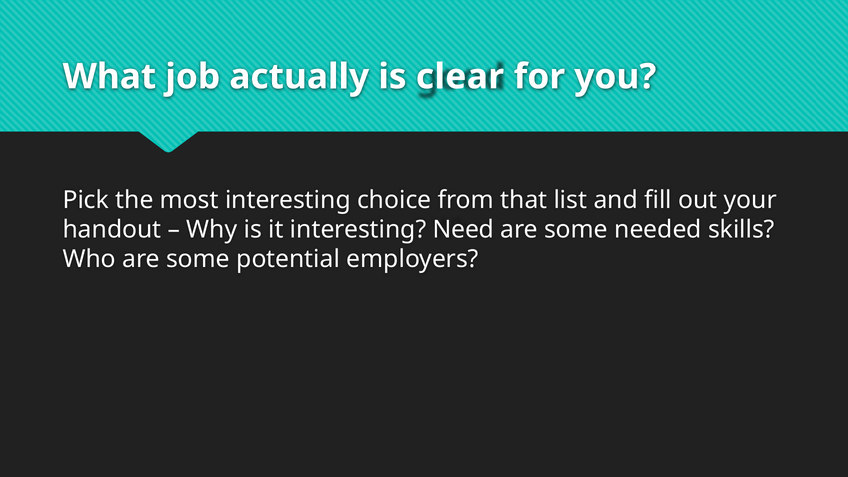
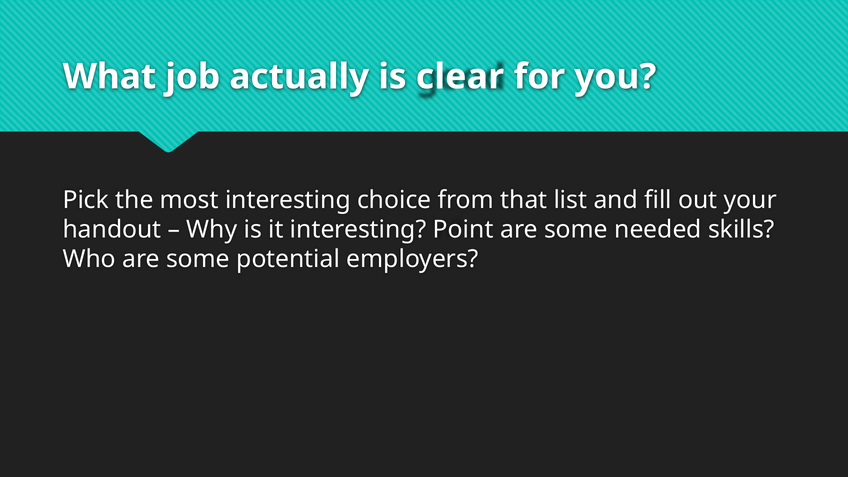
Need: Need -> Point
